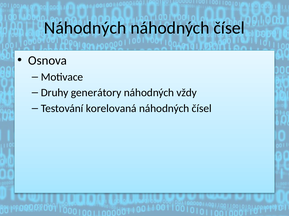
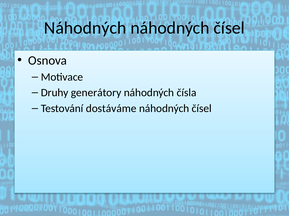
vždy: vždy -> čísla
korelovaná: korelovaná -> dostáváme
